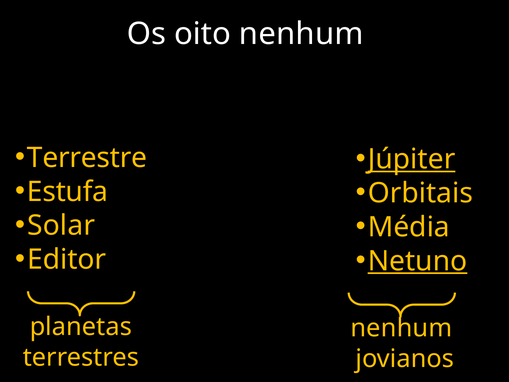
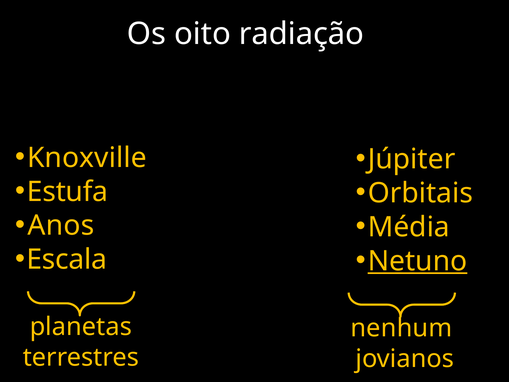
oito nenhum: nenhum -> radiação
Terrestre: Terrestre -> Knoxville
Júpiter underline: present -> none
Solar: Solar -> Anos
Editor: Editor -> Escala
